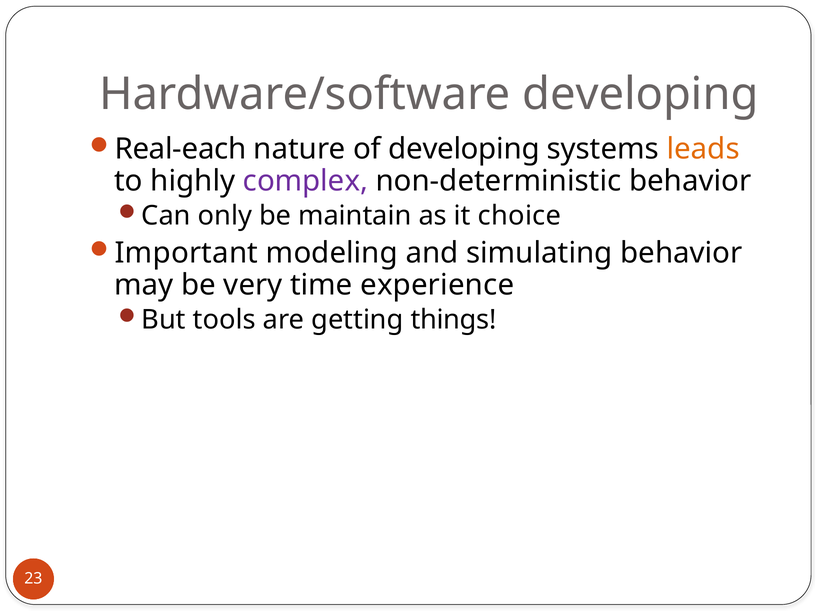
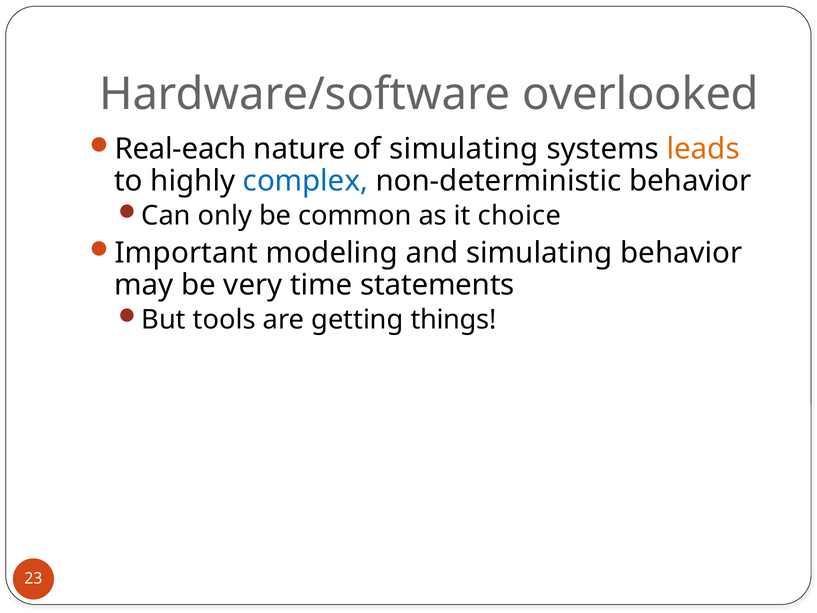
Hardware/software developing: developing -> overlooked
of developing: developing -> simulating
complex colour: purple -> blue
maintain: maintain -> common
experience: experience -> statements
